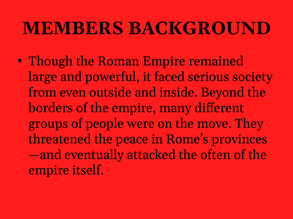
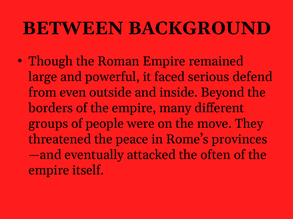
MEMBERS: MEMBERS -> BETWEEN
society: society -> defend
